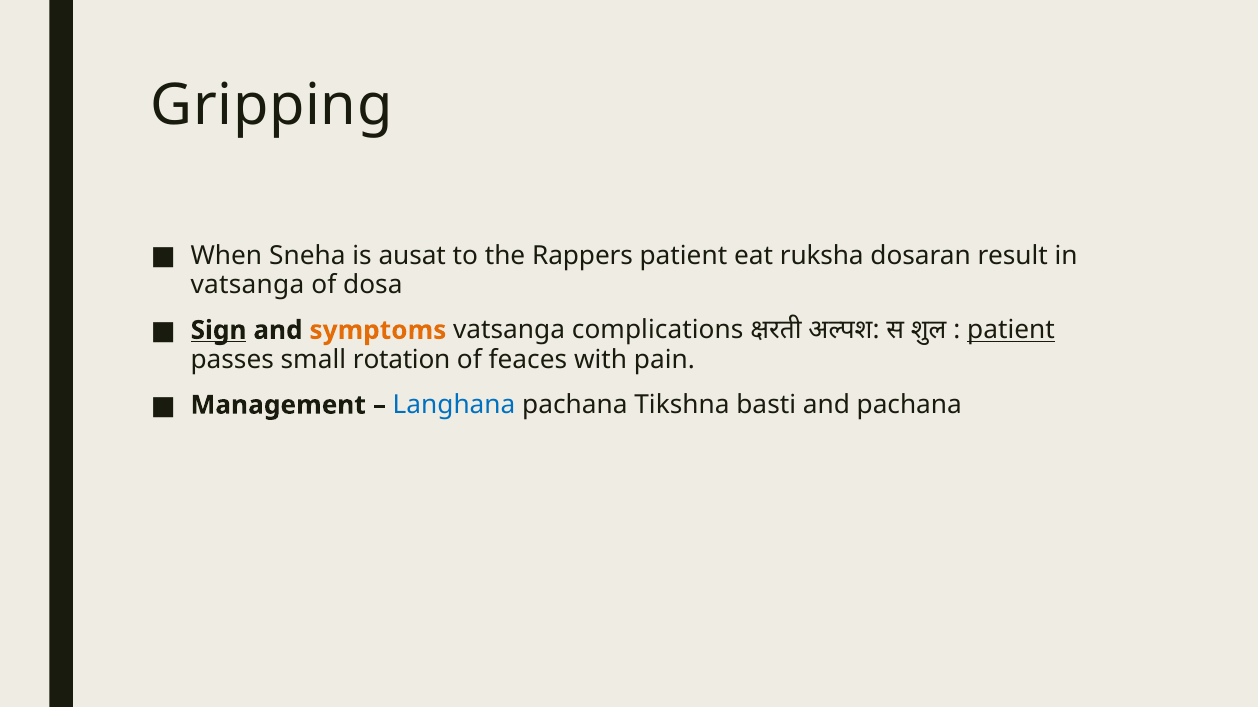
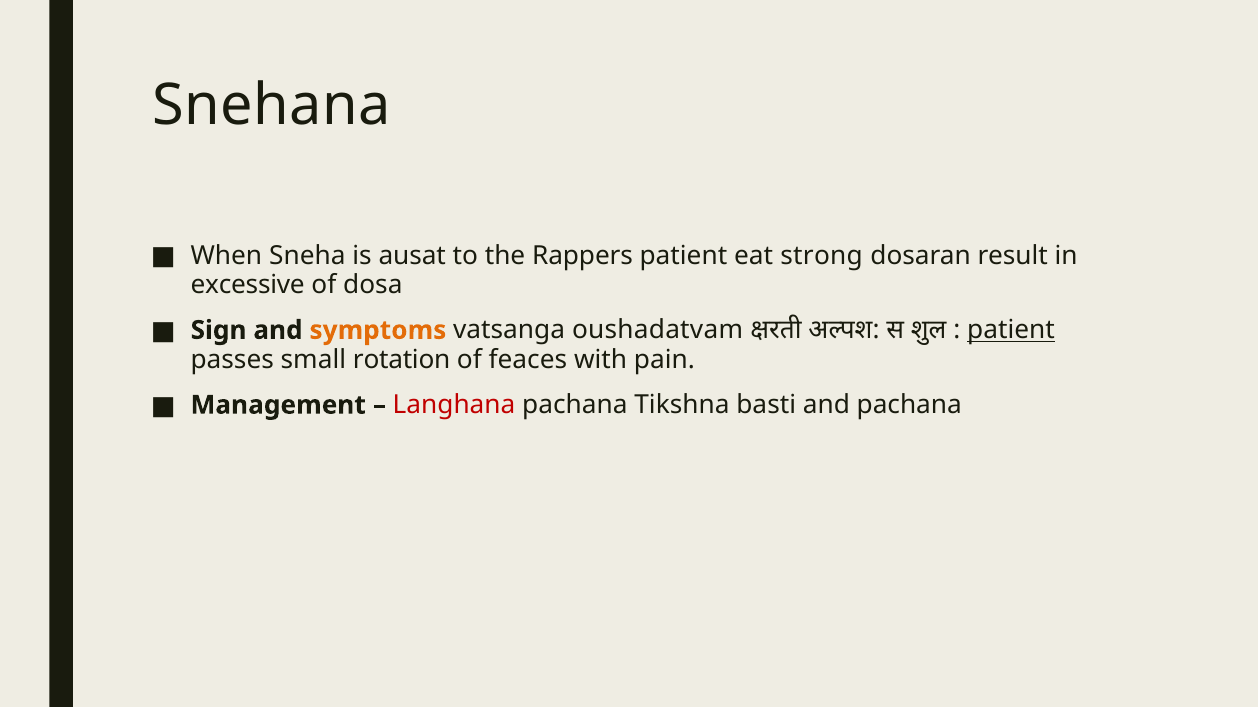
Gripping: Gripping -> Snehana
ruksha: ruksha -> strong
vatsanga at (247, 285): vatsanga -> excessive
Sign underline: present -> none
complications: complications -> oushadatvam
Langhana colour: blue -> red
